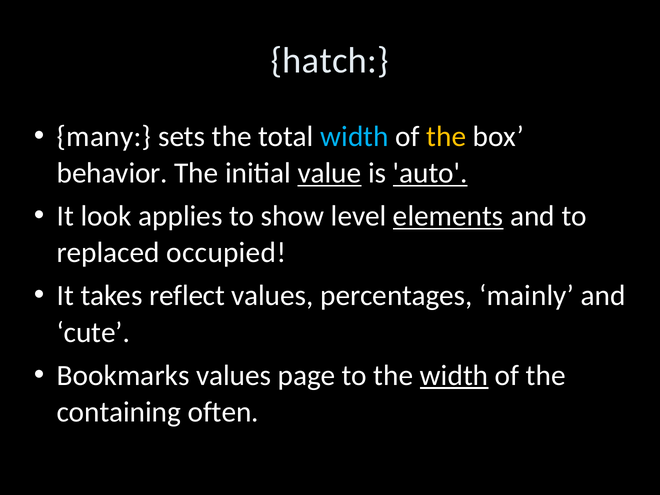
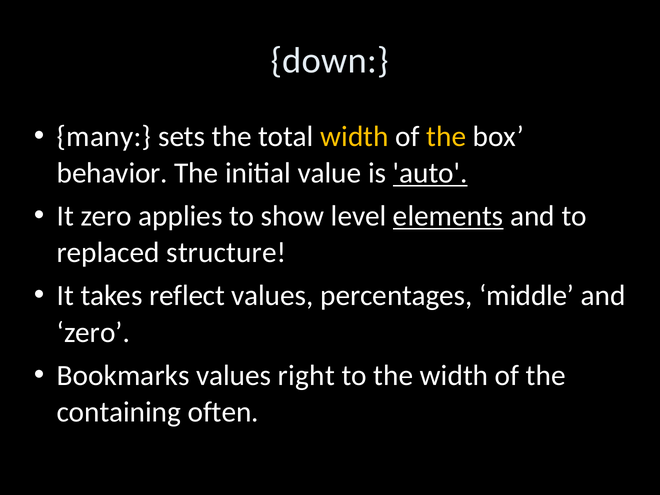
hatch: hatch -> down
width at (355, 137) colour: light blue -> yellow
value underline: present -> none
It look: look -> zero
occupied: occupied -> structure
mainly: mainly -> middle
cute at (93, 332): cute -> zero
page: page -> right
width at (454, 375) underline: present -> none
